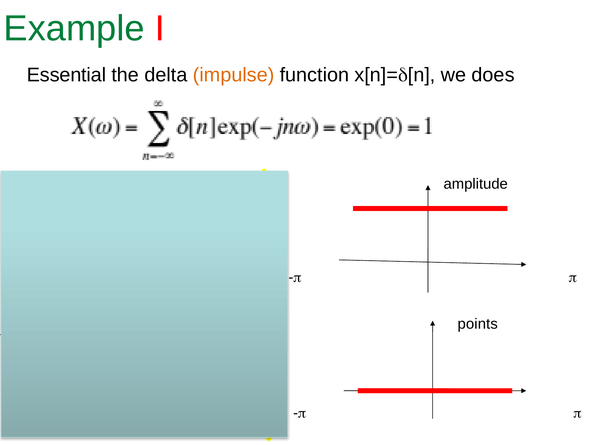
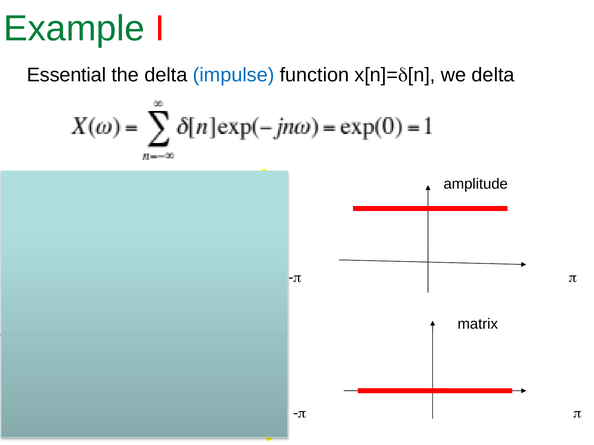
impulse at (234, 75) colour: orange -> blue
we does: does -> delta
points: points -> matrix
